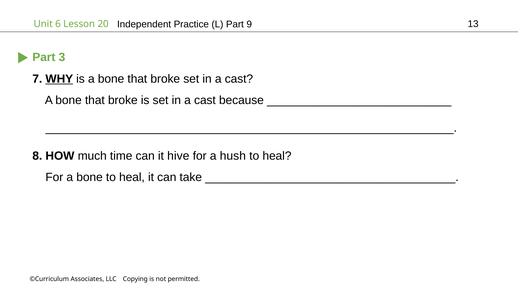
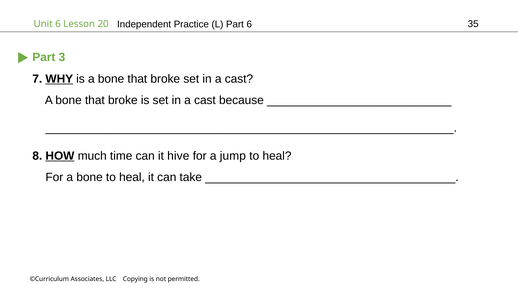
Part 9: 9 -> 6
13: 13 -> 35
HOW underline: none -> present
hush: hush -> jump
